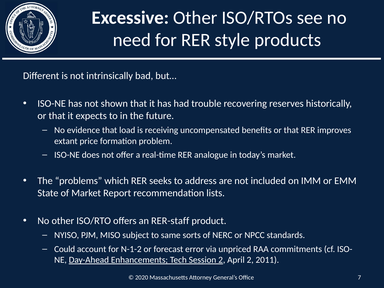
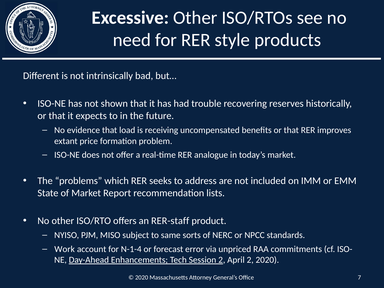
Could: Could -> Work
N-1-2: N-1-2 -> N-1-4
2 2011: 2011 -> 2020
